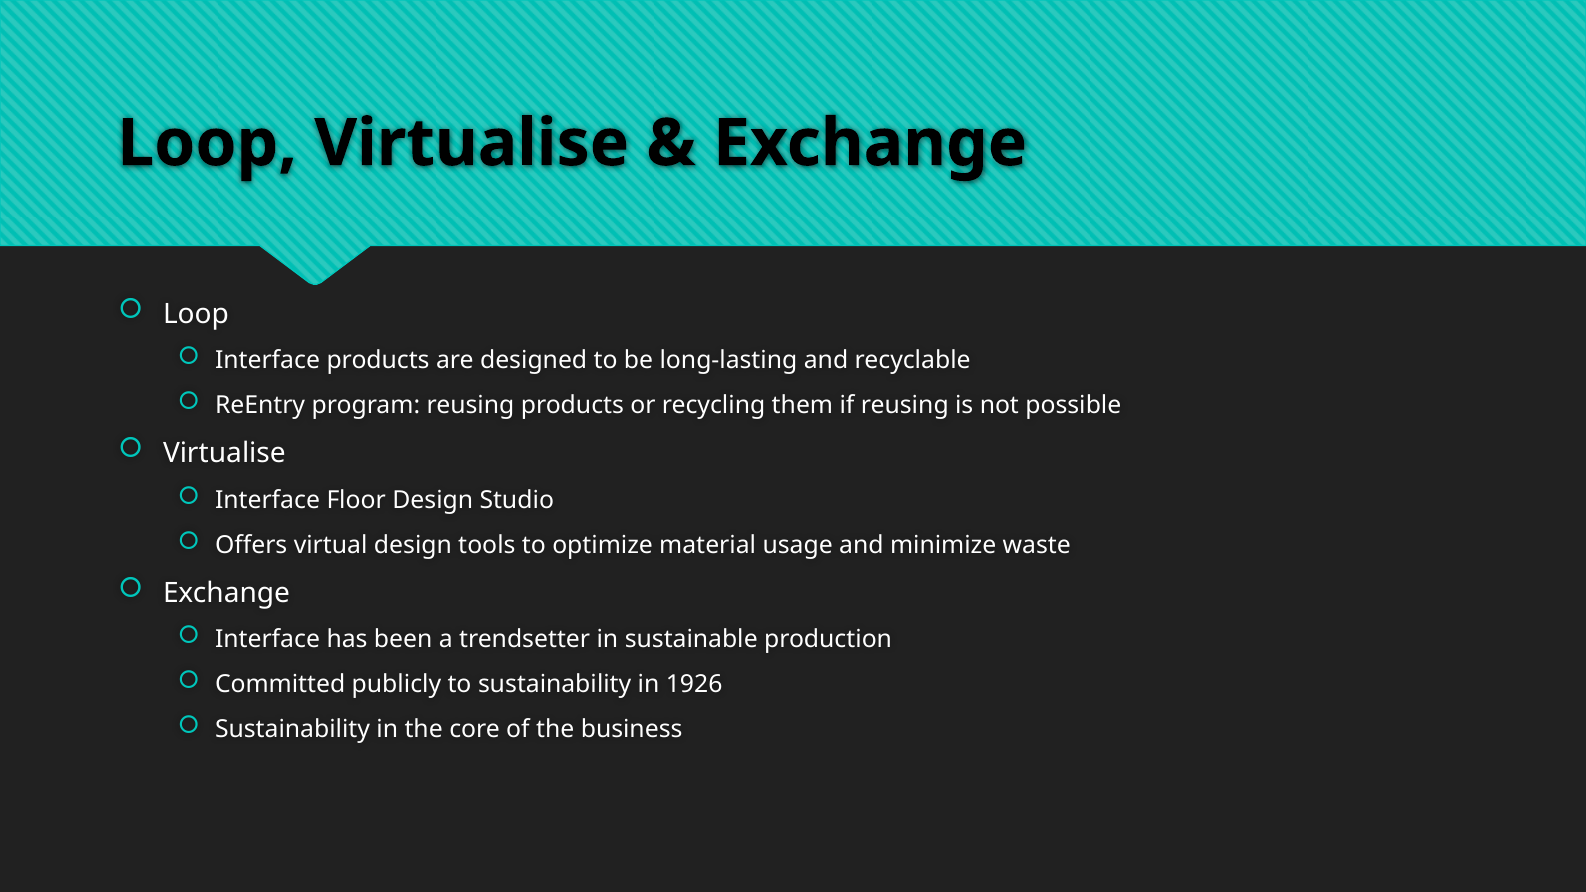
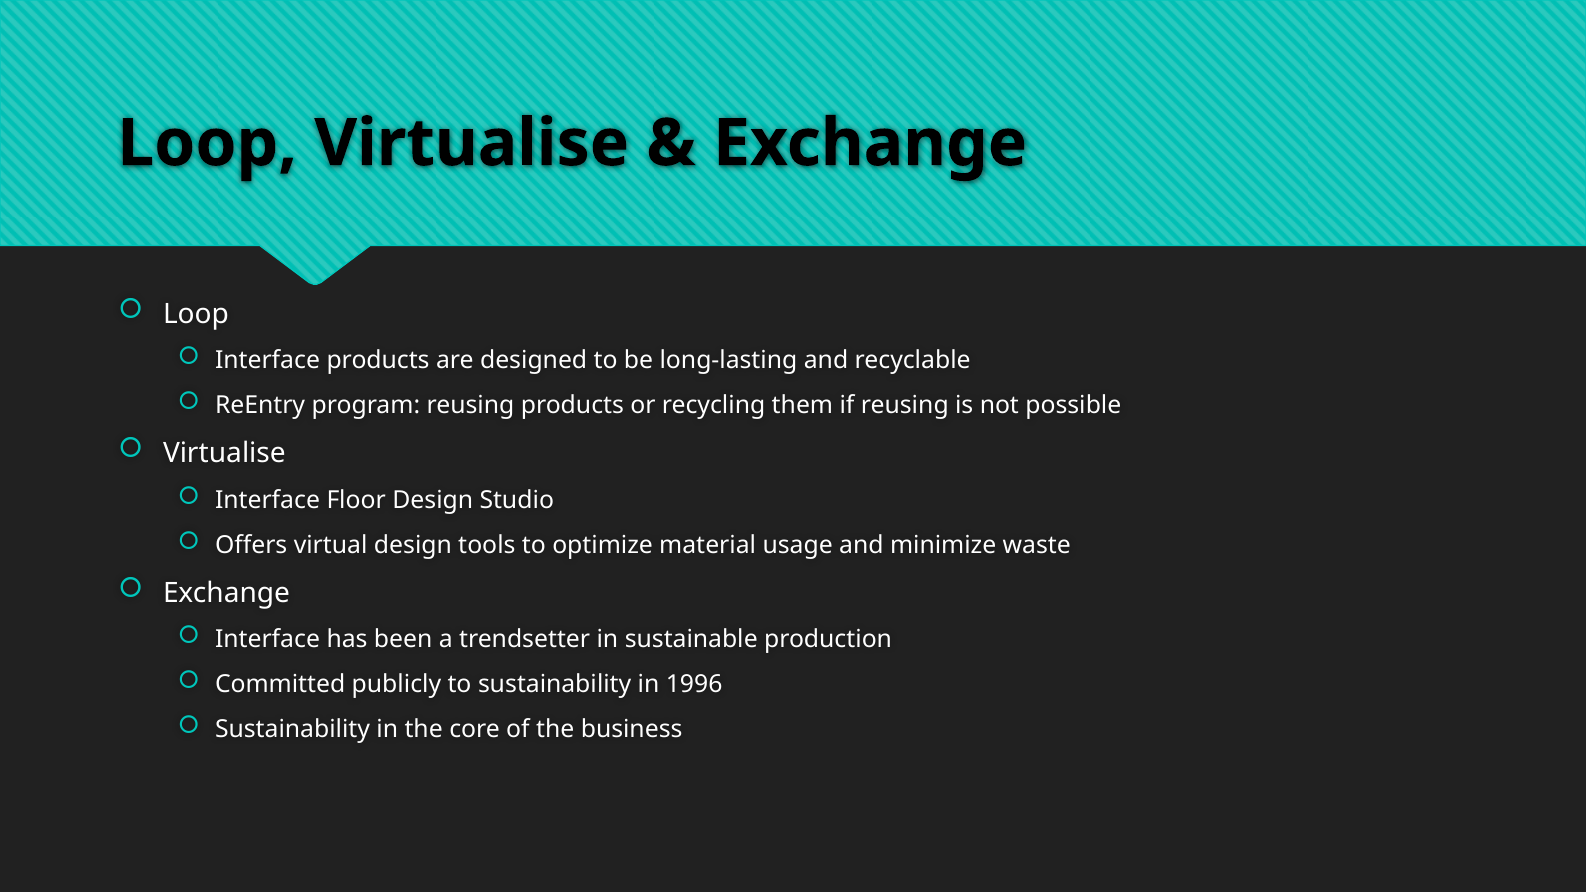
1926: 1926 -> 1996
